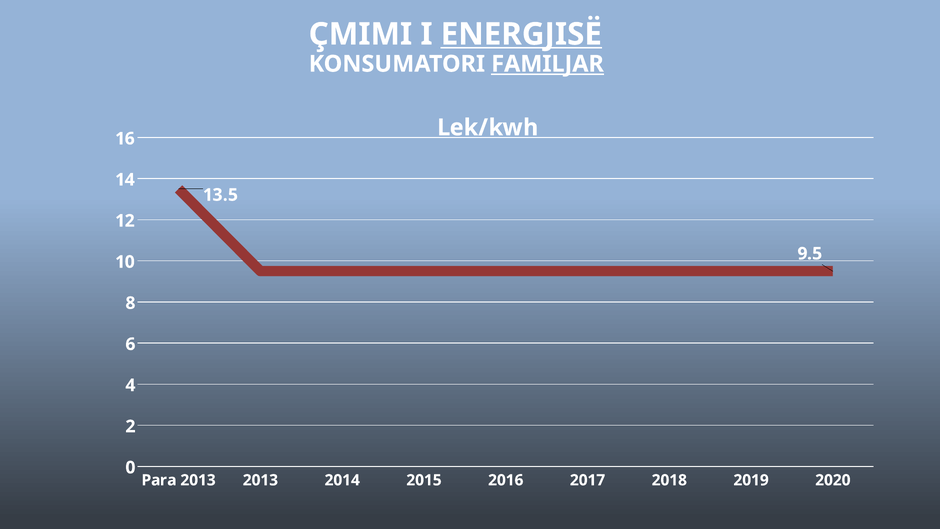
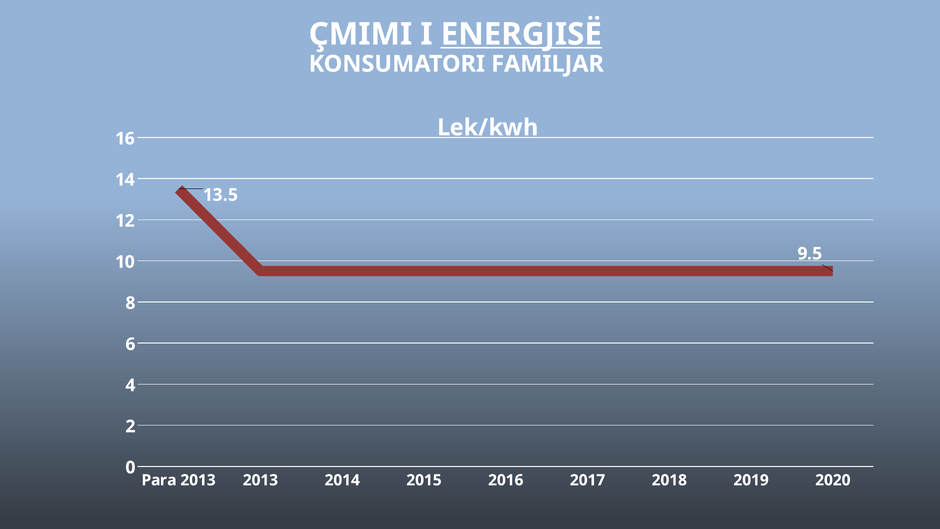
FAMILJAR underline: present -> none
